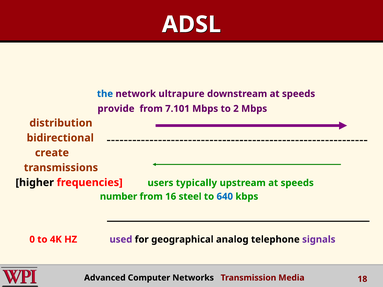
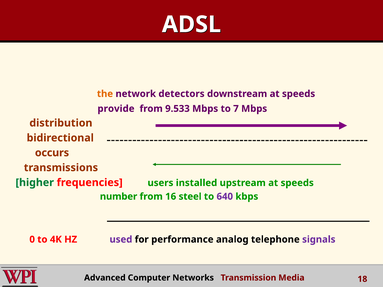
the colour: blue -> orange
ultrapure: ultrapure -> detectors
7.101: 7.101 -> 9.533
2: 2 -> 7
create: create -> occurs
higher colour: black -> green
typically: typically -> installed
640 colour: blue -> purple
geographical: geographical -> performance
